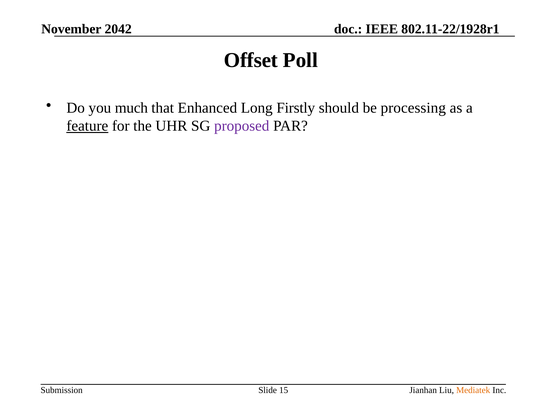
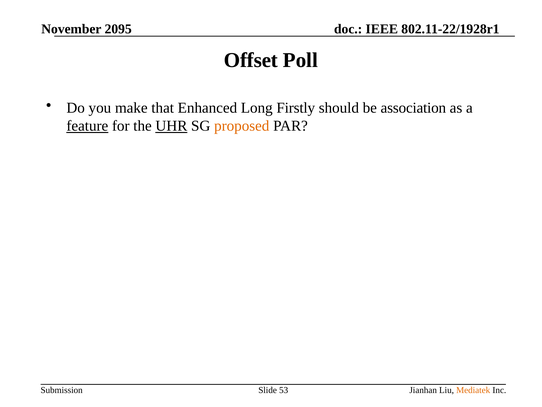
2042: 2042 -> 2095
much: much -> make
processing: processing -> association
UHR underline: none -> present
proposed colour: purple -> orange
15: 15 -> 53
